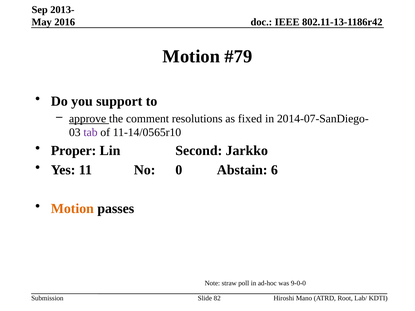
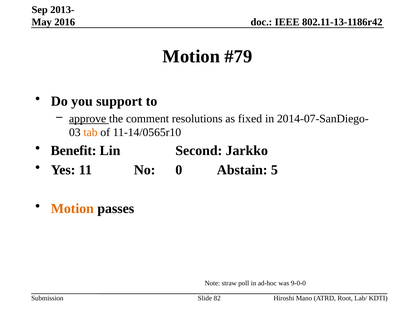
tab colour: purple -> orange
Proper: Proper -> Benefit
6: 6 -> 5
